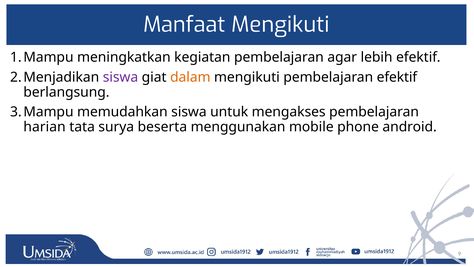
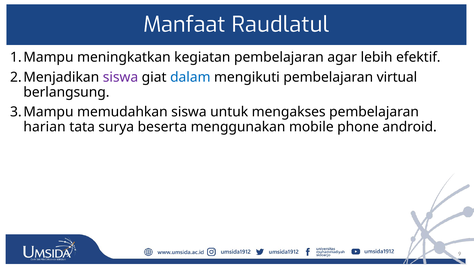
Manfaat Mengikuti: Mengikuti -> Raudlatul
dalam colour: orange -> blue
pembelajaran efektif: efektif -> virtual
